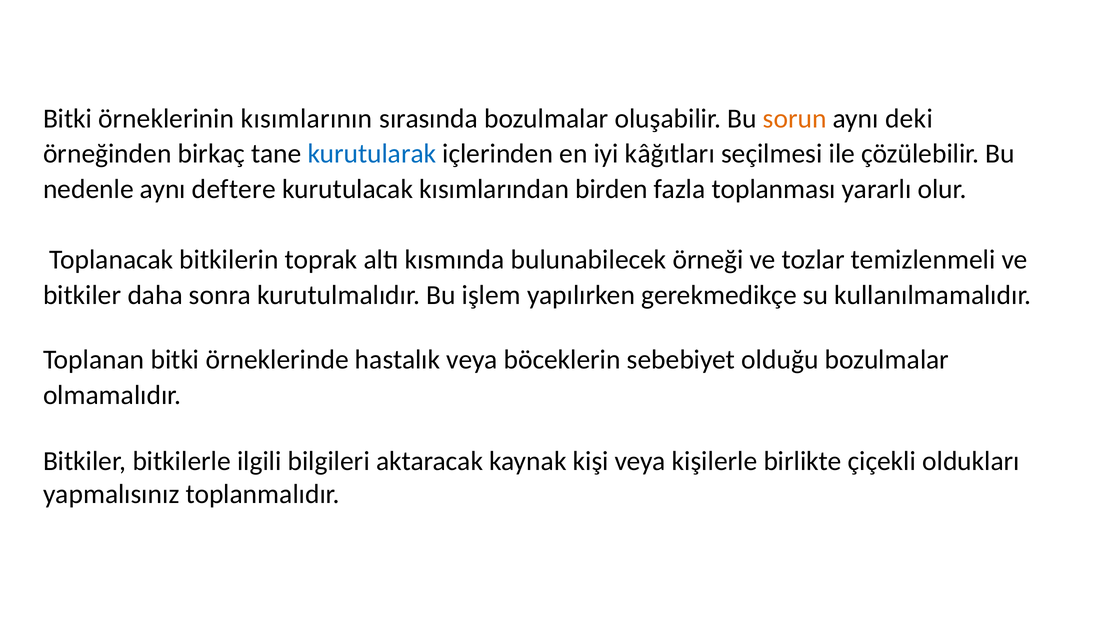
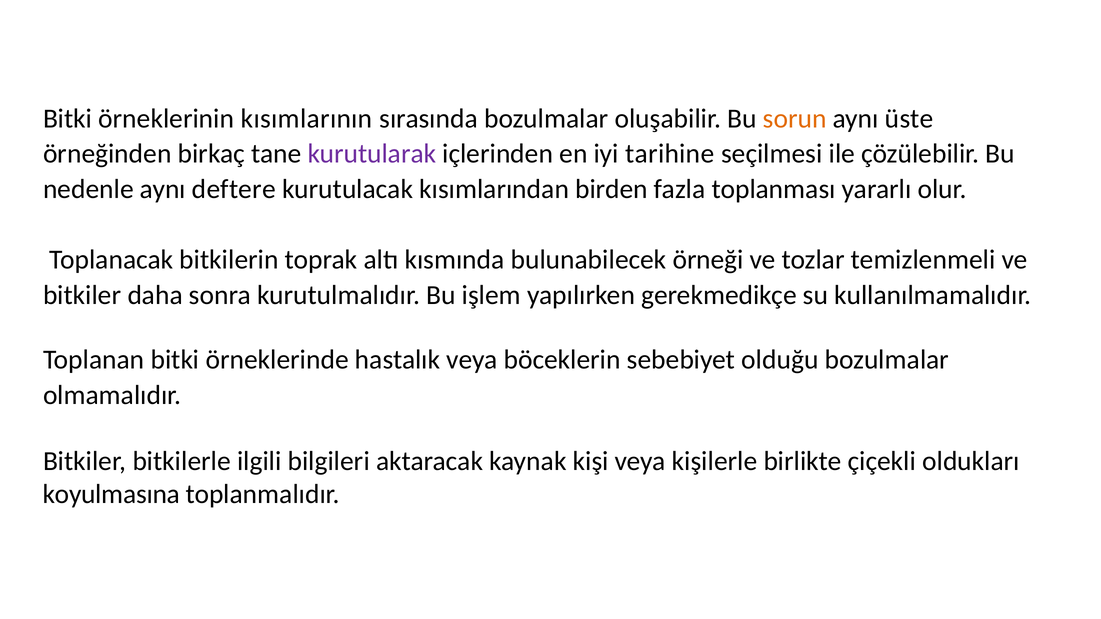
deki: deki -> üste
kurutularak colour: blue -> purple
kâğıtları: kâğıtları -> tarihine
yapmalısınız: yapmalısınız -> koyulmasına
